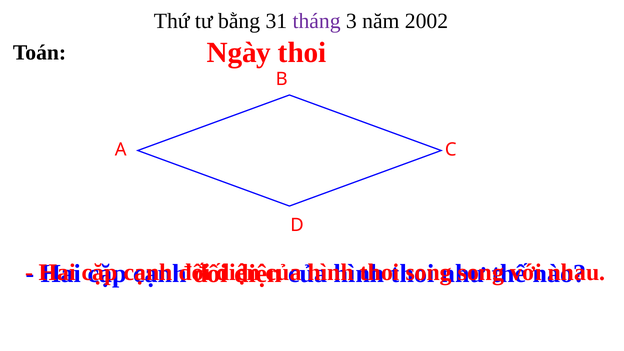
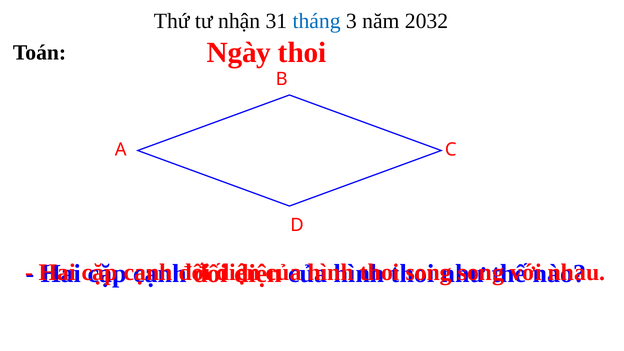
bằng: bằng -> nhận
tháng colour: purple -> blue
2002: 2002 -> 2032
